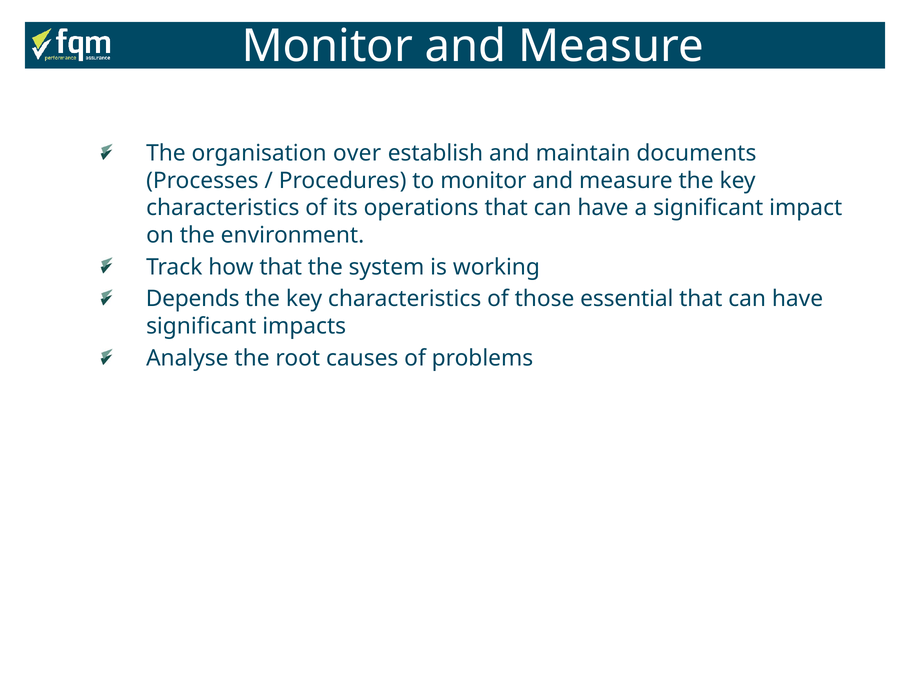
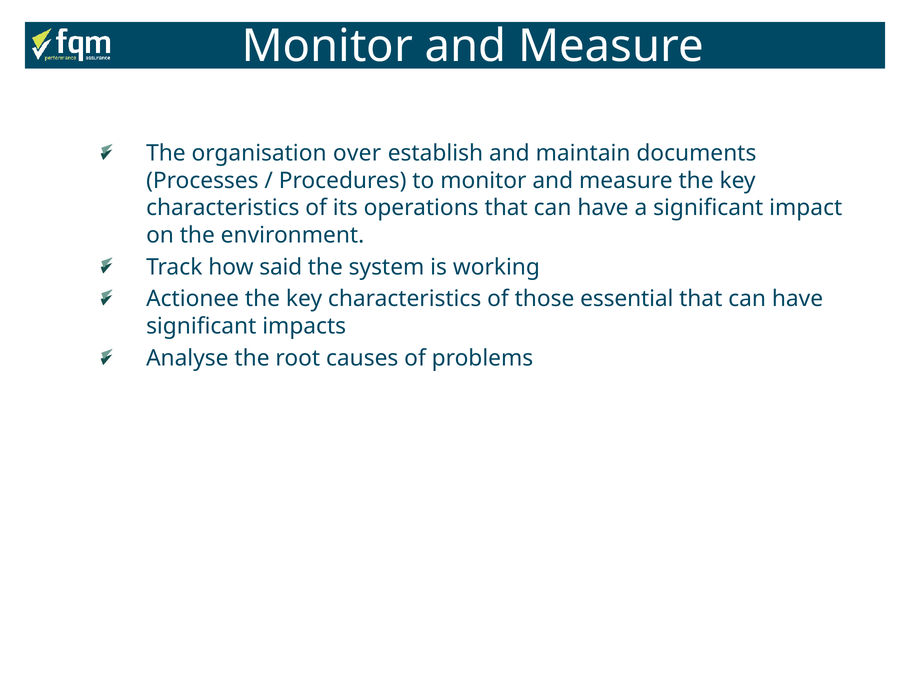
how that: that -> said
Depends: Depends -> Actionee
